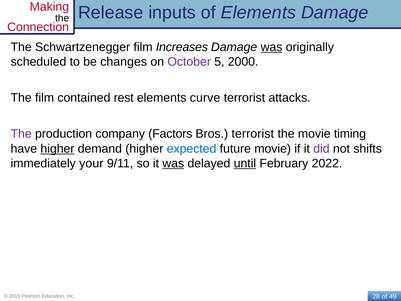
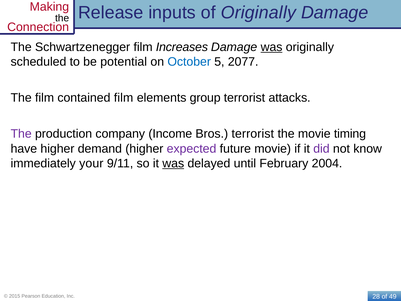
of Elements: Elements -> Originally
changes: changes -> potential
October colour: purple -> blue
2000: 2000 -> 2077
contained rest: rest -> film
curve: curve -> group
Factors: Factors -> Income
higher at (57, 149) underline: present -> none
expected colour: blue -> purple
shifts: shifts -> know
until underline: present -> none
2022: 2022 -> 2004
